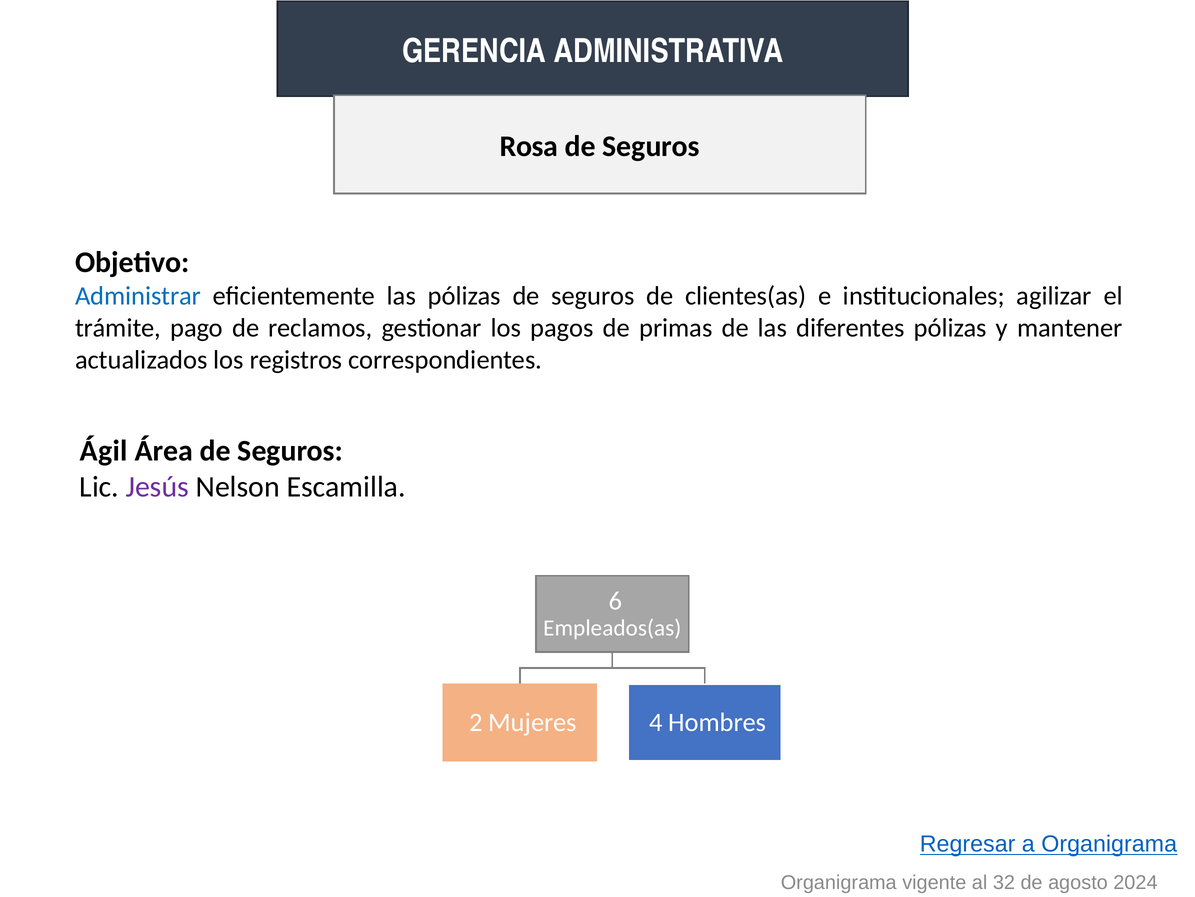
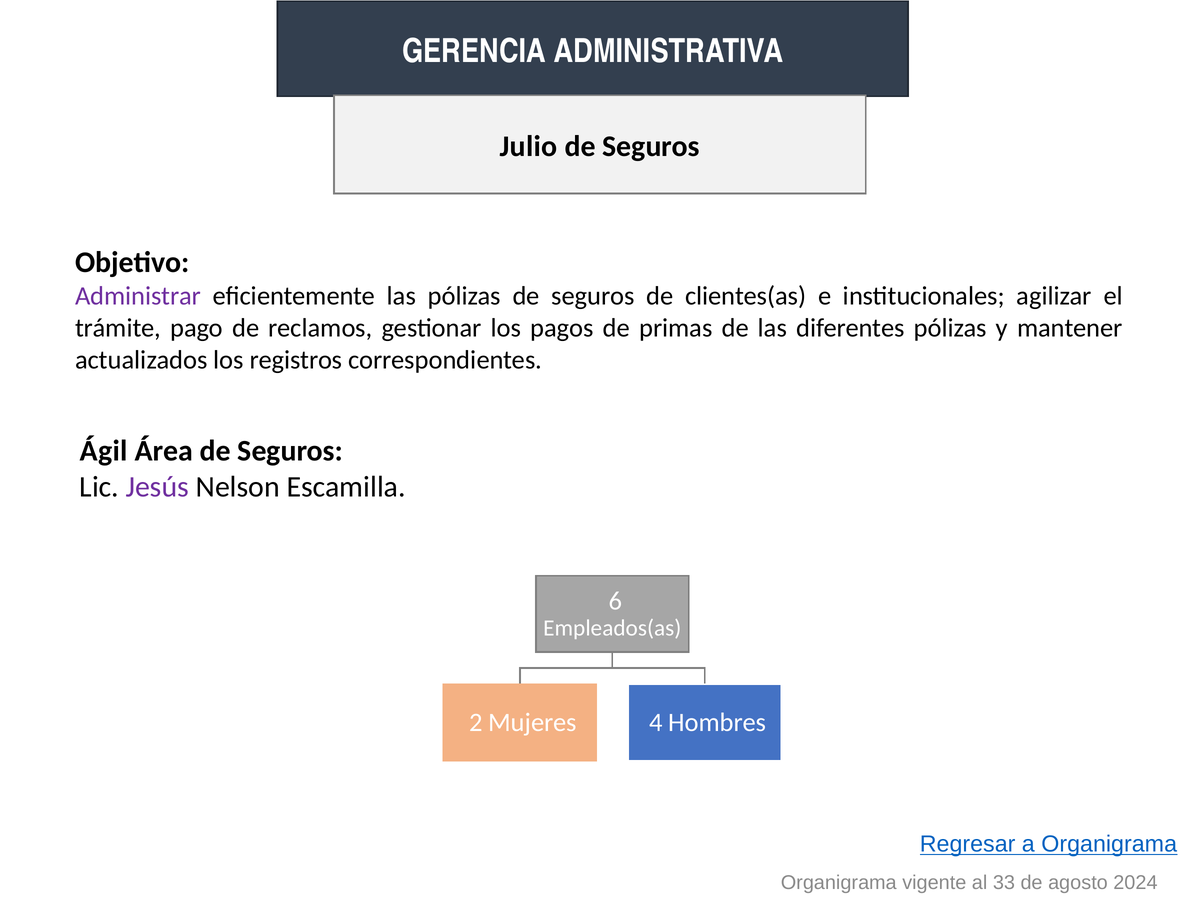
Rosa: Rosa -> Julio
Administrar colour: blue -> purple
32: 32 -> 33
